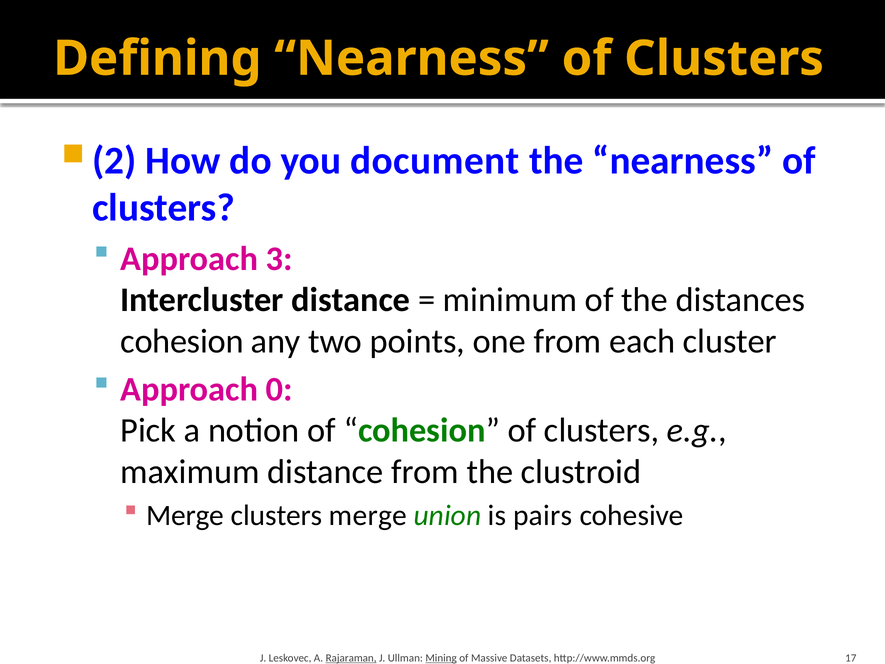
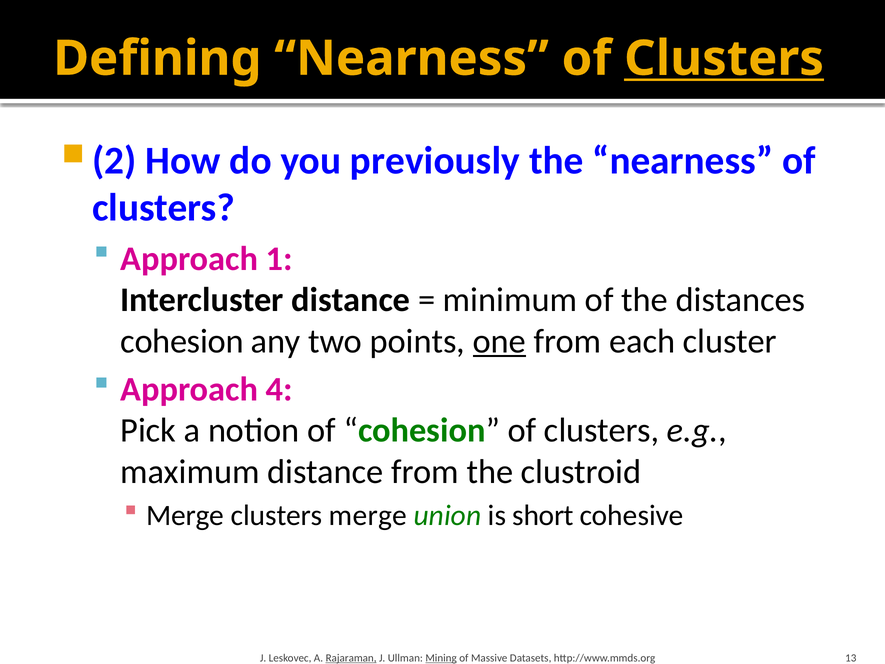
Clusters at (724, 59) underline: none -> present
document: document -> previously
3: 3 -> 1
one underline: none -> present
0: 0 -> 4
pairs: pairs -> short
17: 17 -> 13
